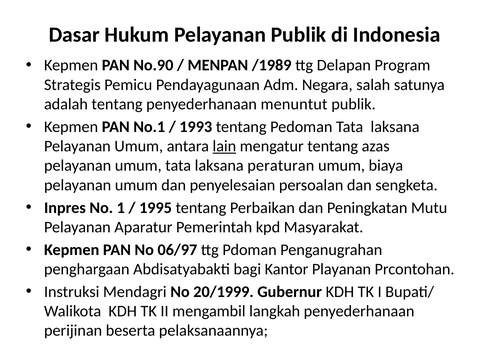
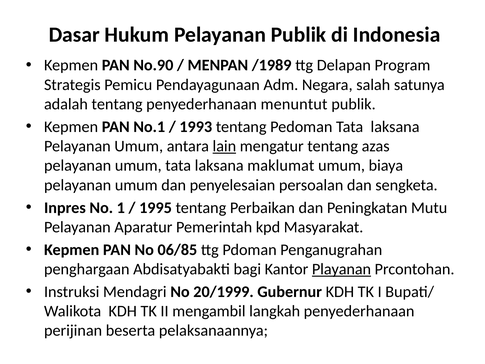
peraturan: peraturan -> maklumat
06/97: 06/97 -> 06/85
Playanan underline: none -> present
